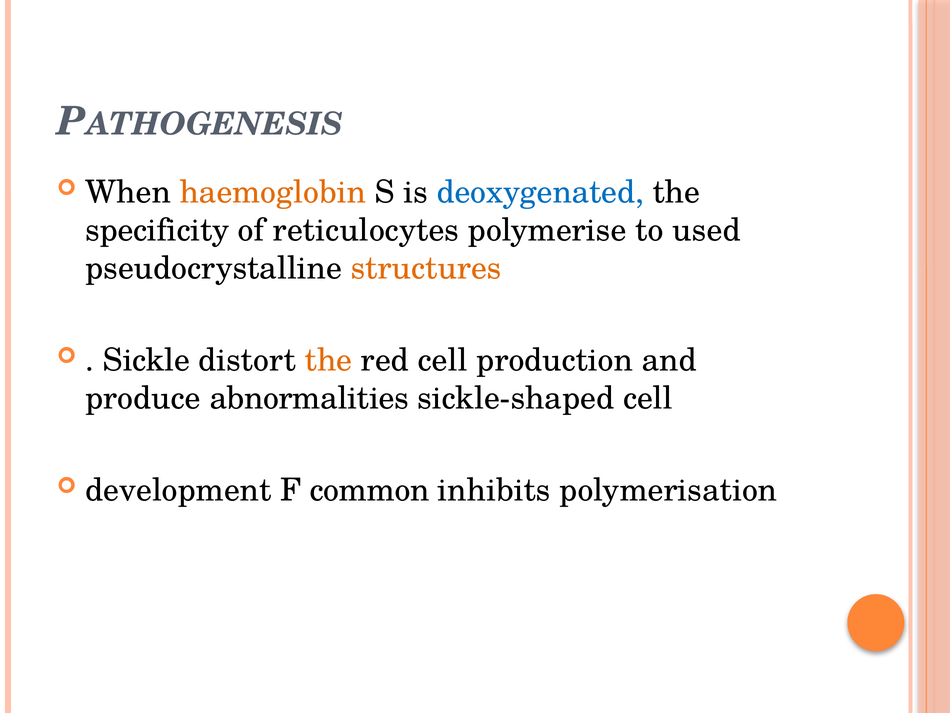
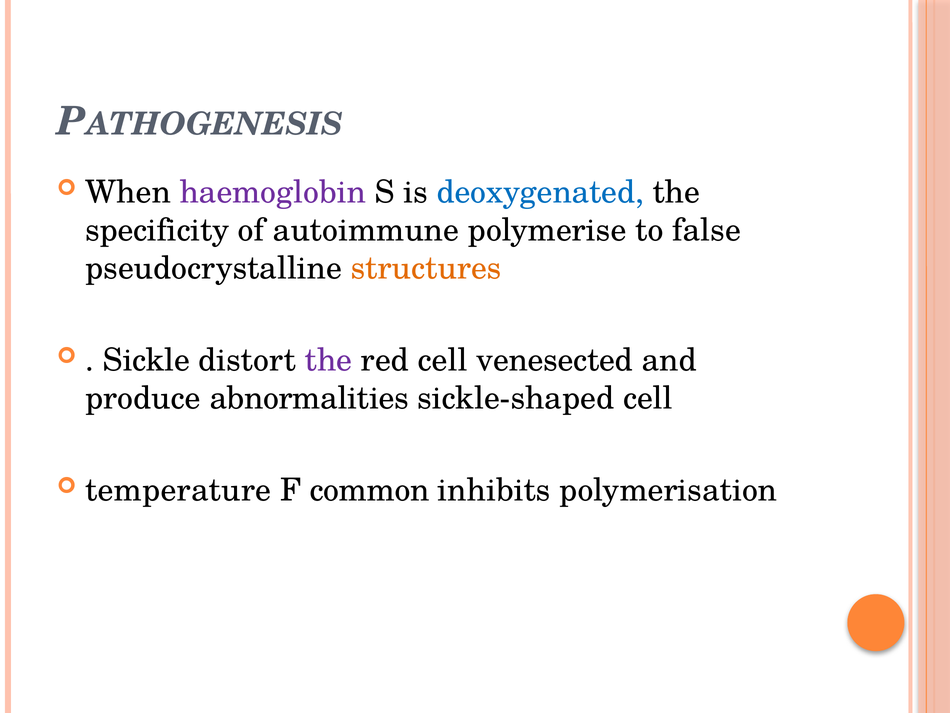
haemoglobin colour: orange -> purple
reticulocytes: reticulocytes -> autoimmune
used: used -> false
the at (329, 360) colour: orange -> purple
production: production -> venesected
development: development -> temperature
